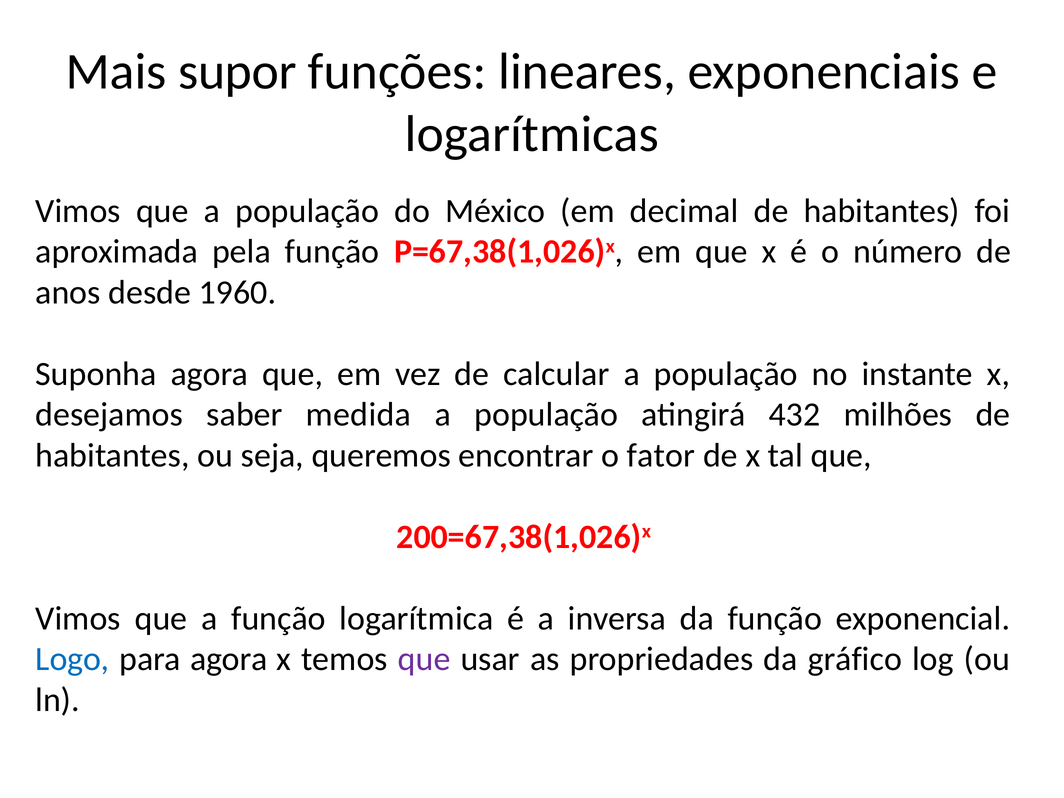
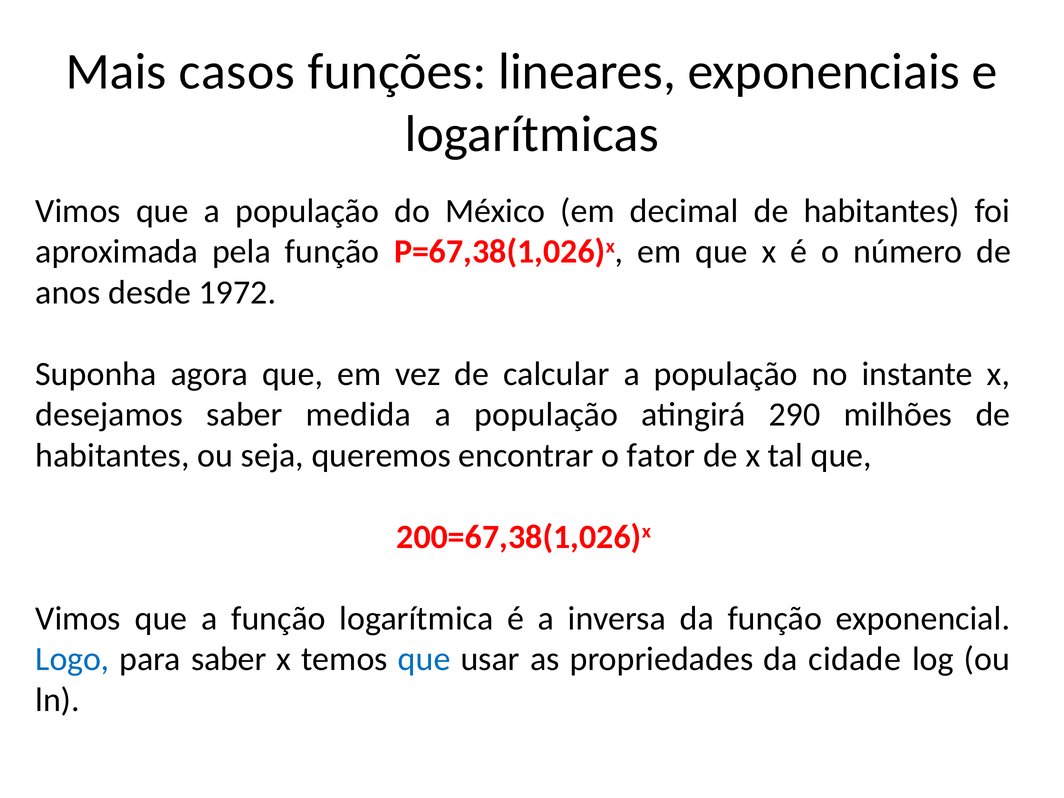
supor: supor -> casos
1960: 1960 -> 1972
432: 432 -> 290
para agora: agora -> saber
que at (424, 659) colour: purple -> blue
gráfico: gráfico -> cidade
